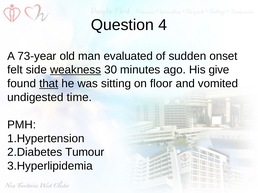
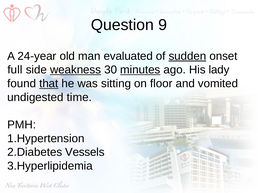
4: 4 -> 9
73-year: 73-year -> 24-year
sudden underline: none -> present
felt: felt -> full
minutes underline: none -> present
give: give -> lady
Tumour: Tumour -> Vessels
